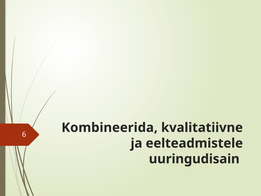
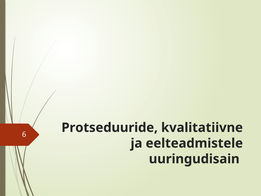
Kombineerida: Kombineerida -> Protseduuride
